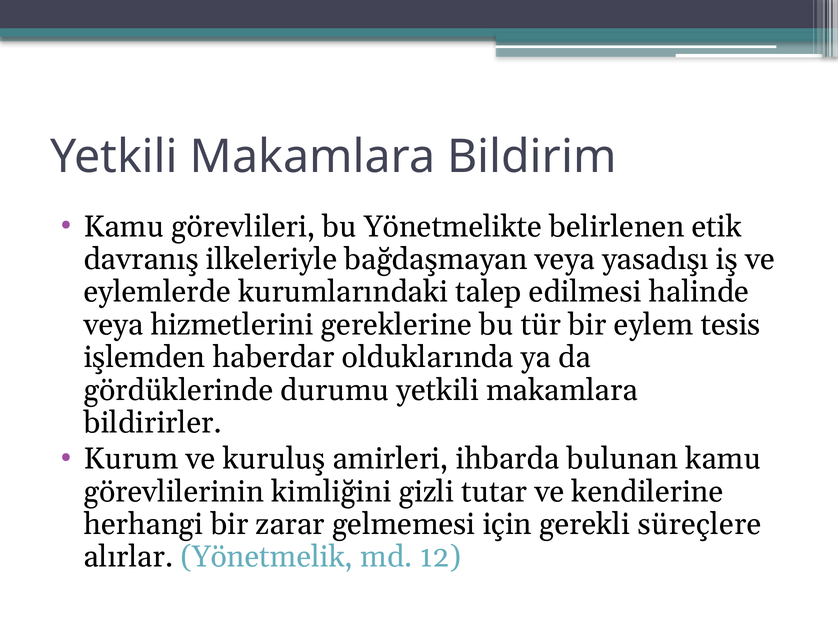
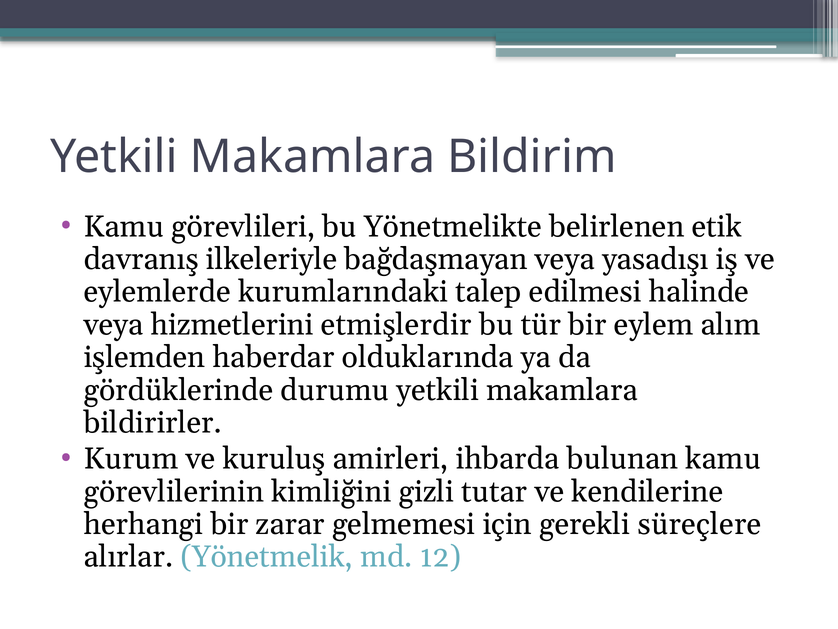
gereklerine: gereklerine -> etmişlerdir
tesis: tesis -> alım
